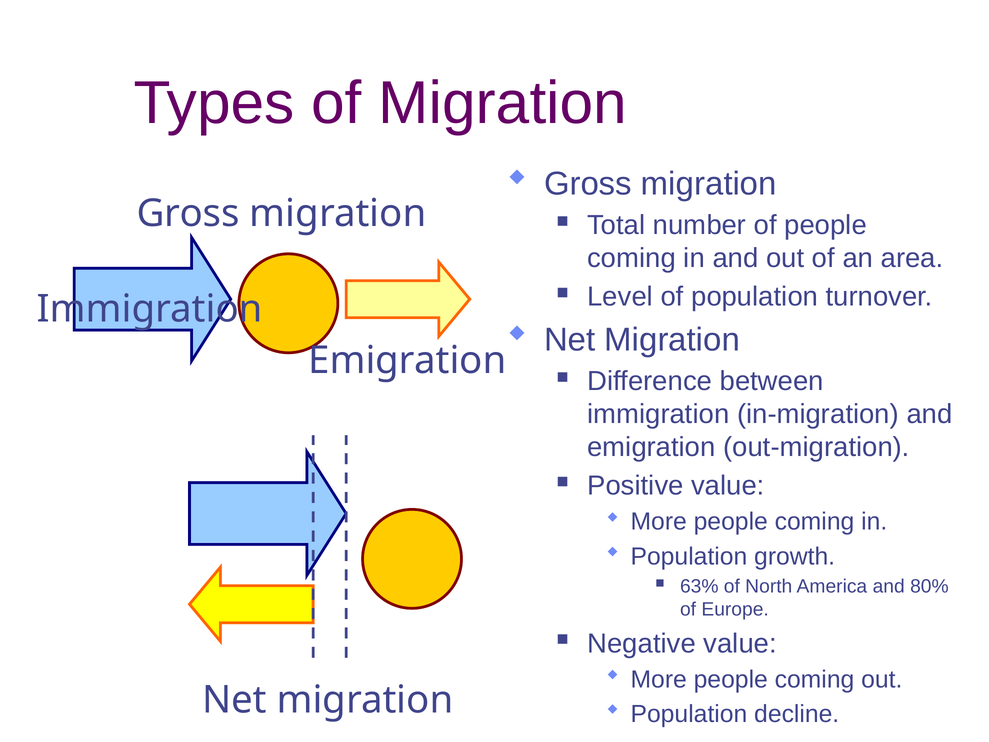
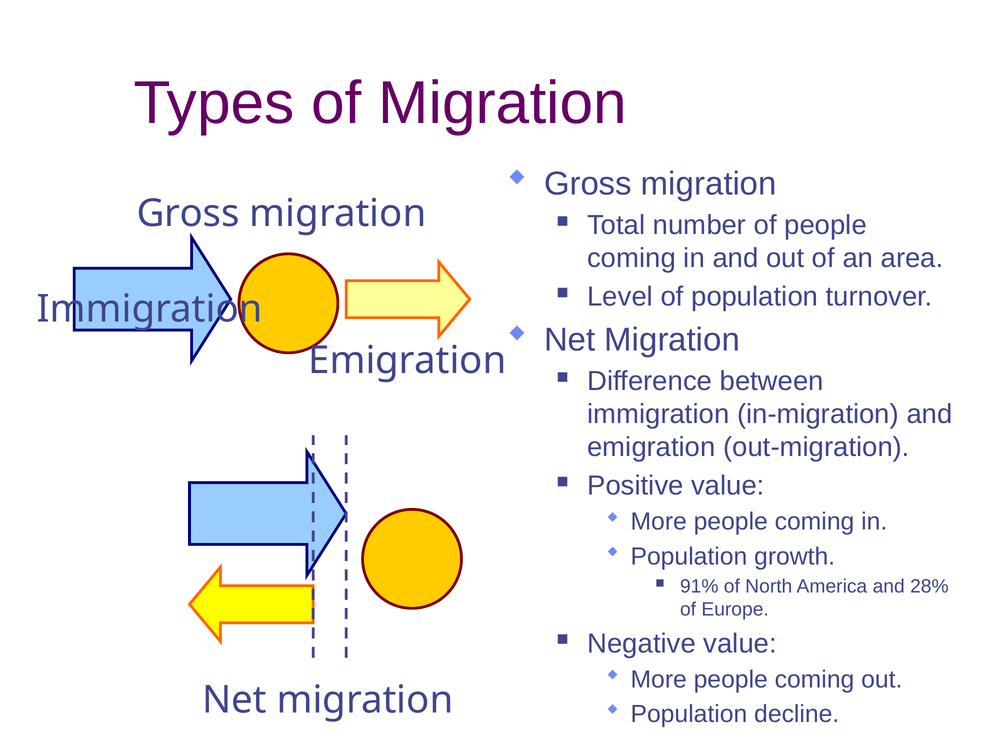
63%: 63% -> 91%
80%: 80% -> 28%
